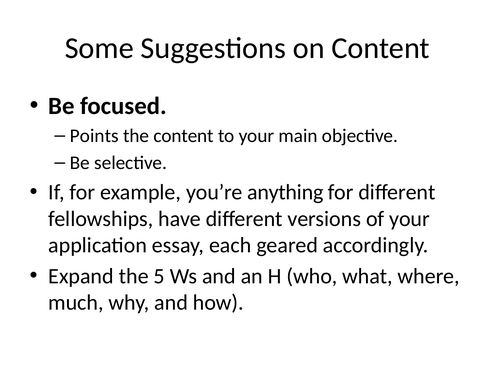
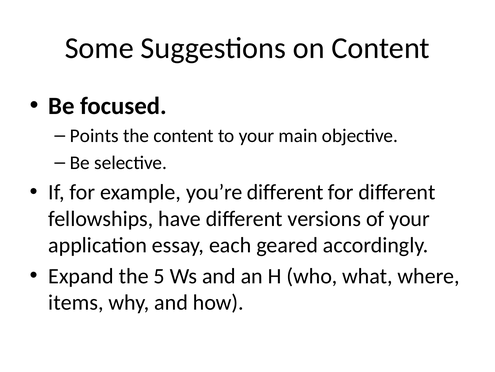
you’re anything: anything -> different
much: much -> items
